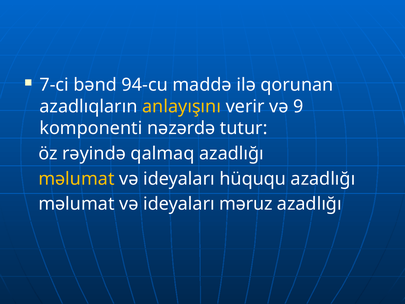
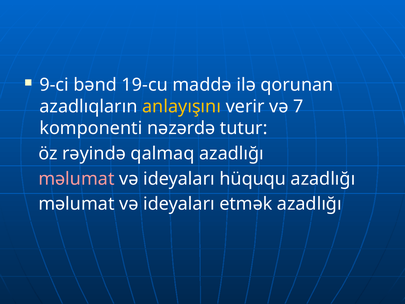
7-ci: 7-ci -> 9-ci
94-cu: 94-cu -> 19-cu
9: 9 -> 7
məlumat at (76, 179) colour: yellow -> pink
məruz: məruz -> etmək
